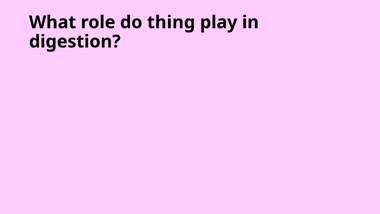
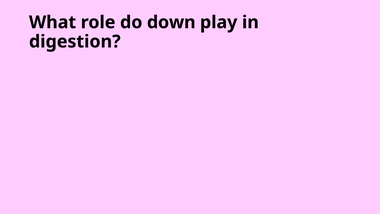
thing: thing -> down
